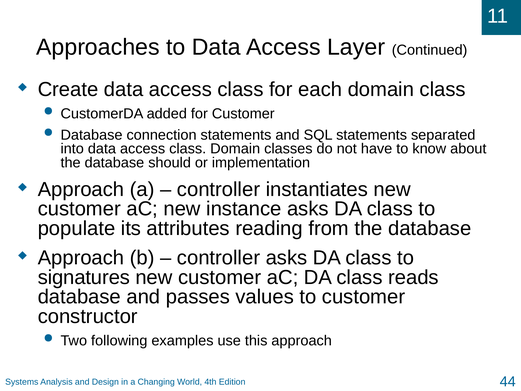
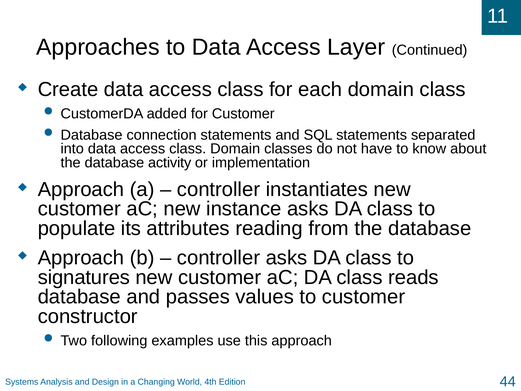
should: should -> activity
